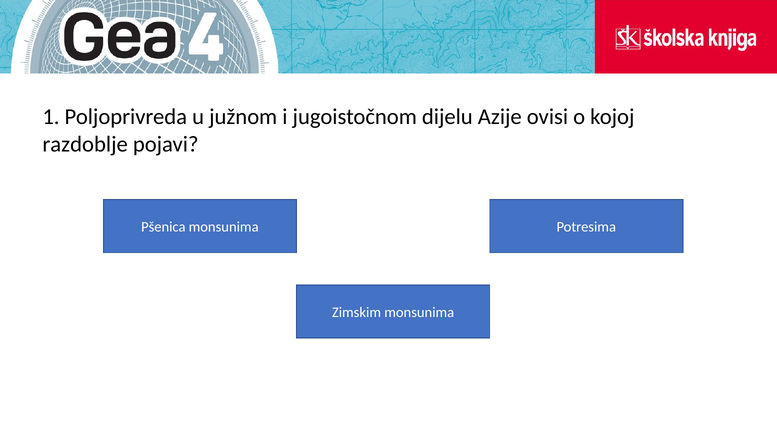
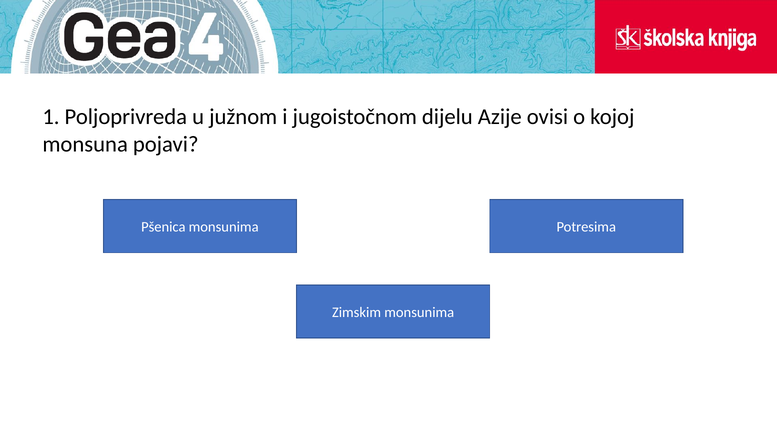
razdoblje: razdoblje -> monsuna
